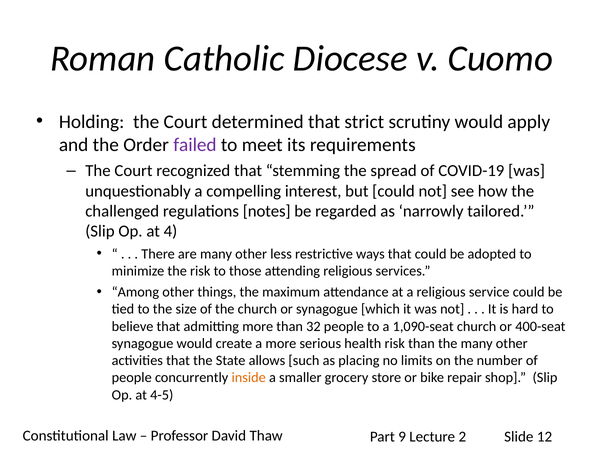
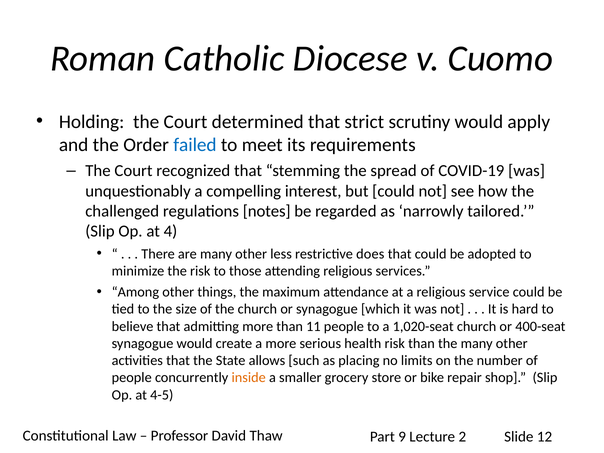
failed colour: purple -> blue
ways: ways -> does
32: 32 -> 11
1,090-seat: 1,090-seat -> 1,020-seat
